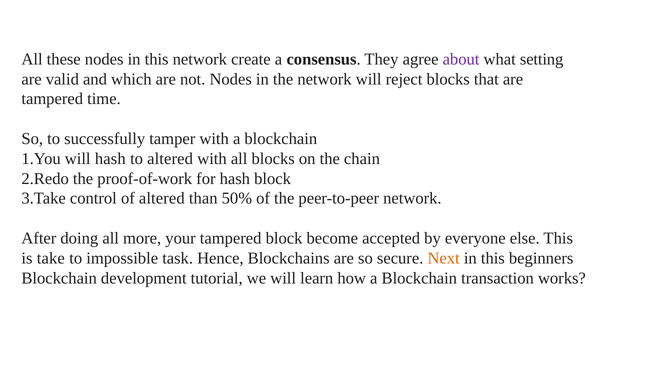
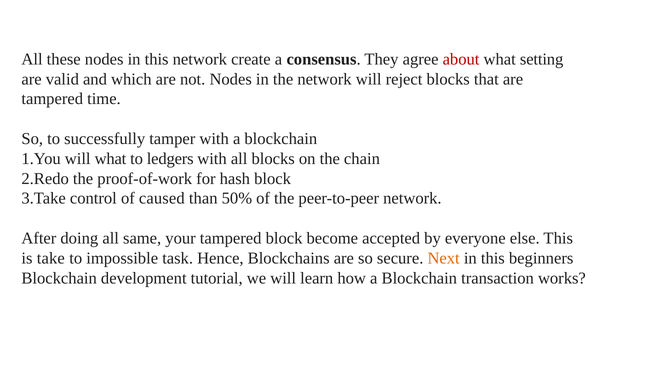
about colour: purple -> red
will hash: hash -> what
to altered: altered -> ledgers
of altered: altered -> caused
more: more -> same
